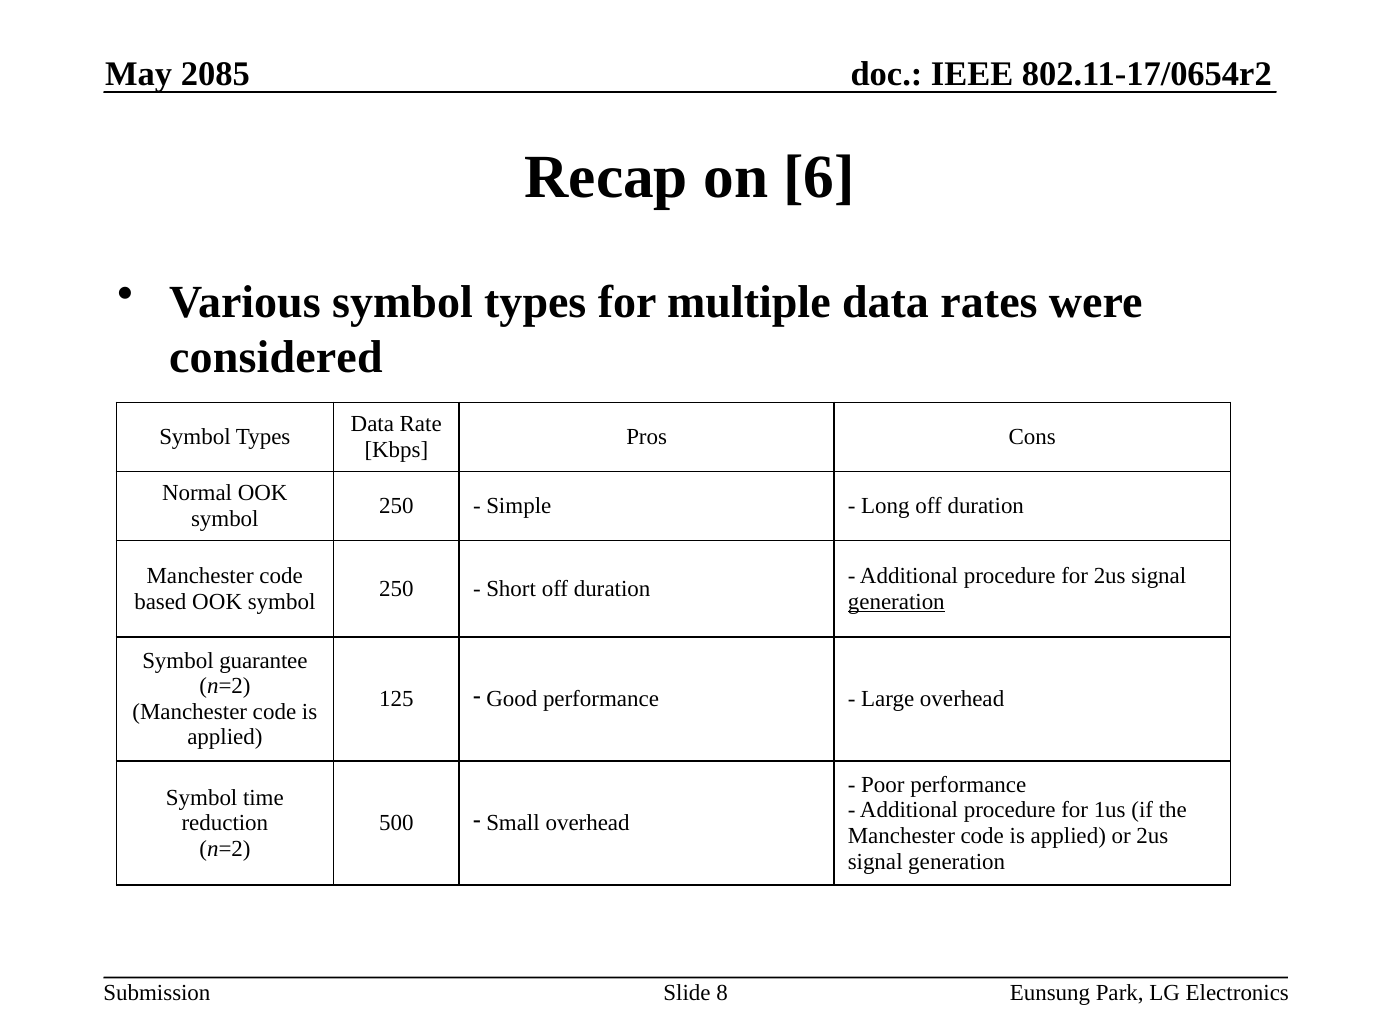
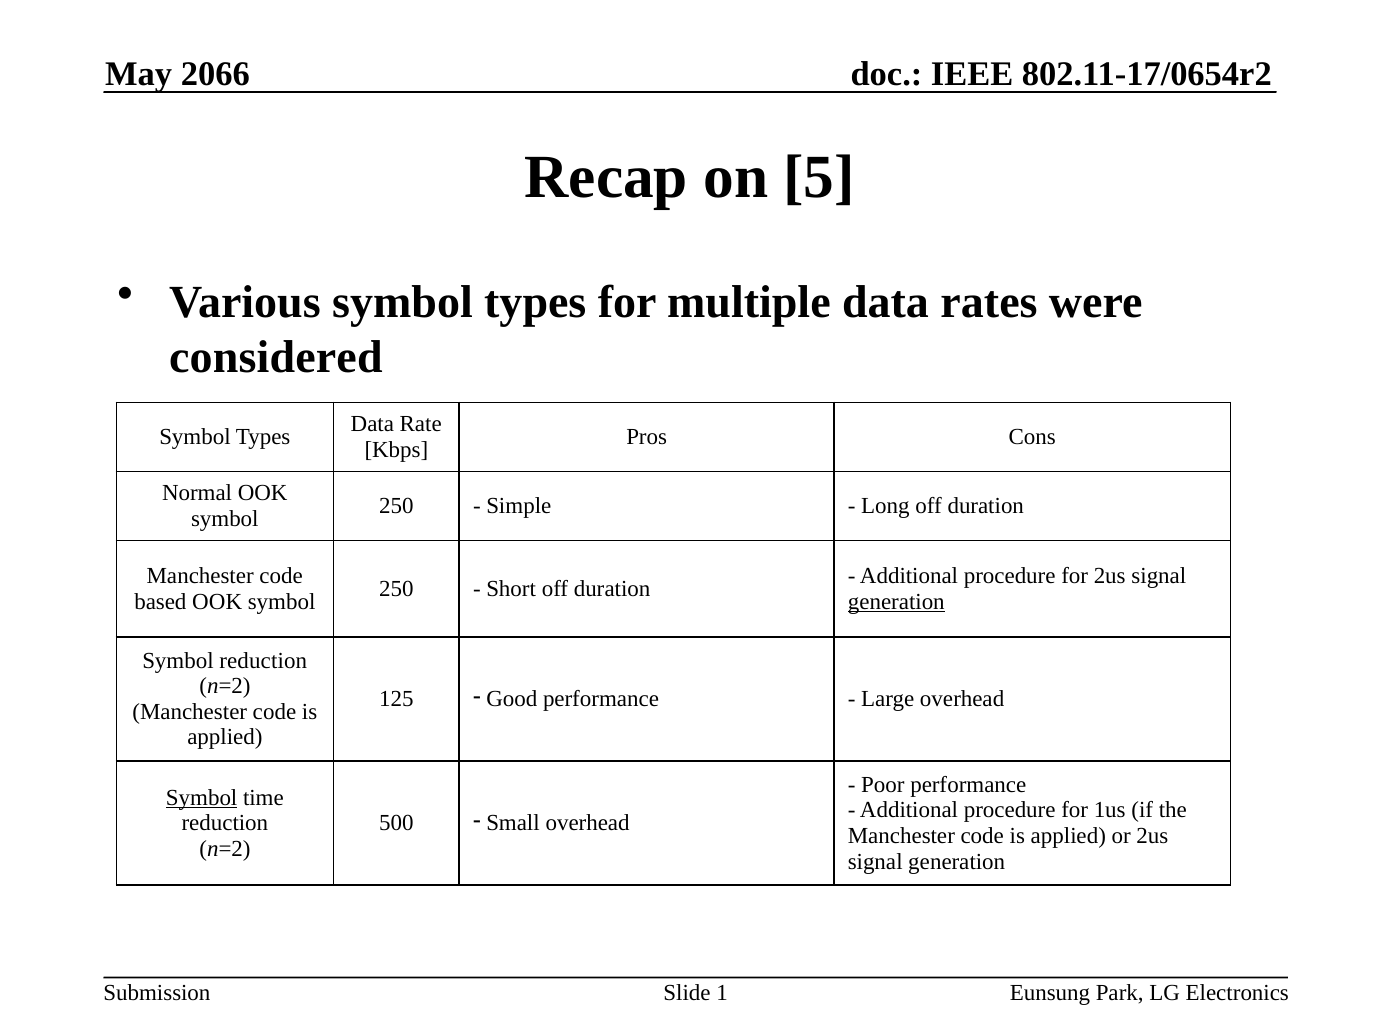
2085: 2085 -> 2066
6: 6 -> 5
Symbol guarantee: guarantee -> reduction
Symbol at (202, 798) underline: none -> present
8: 8 -> 1
